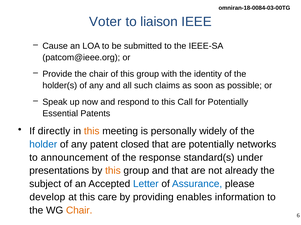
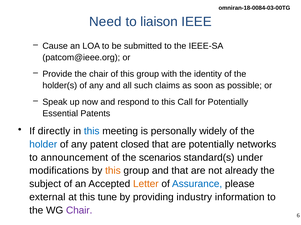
Voter: Voter -> Need
this at (92, 132) colour: orange -> blue
response: response -> scenarios
presentations: presentations -> modifications
Letter colour: blue -> orange
develop: develop -> external
care: care -> tune
enables: enables -> industry
Chair at (79, 211) colour: orange -> purple
